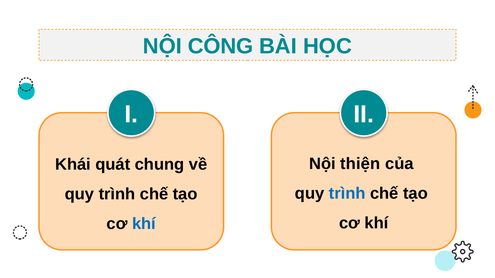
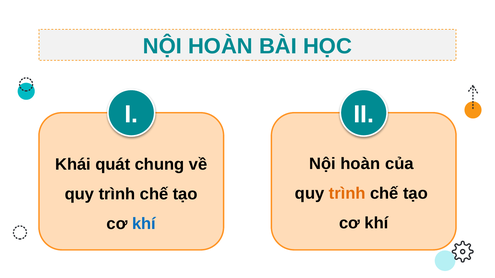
CÔNG at (221, 46): CÔNG -> HOÀN
thiện at (360, 164): thiện -> hoàn
trình at (347, 194) colour: blue -> orange
